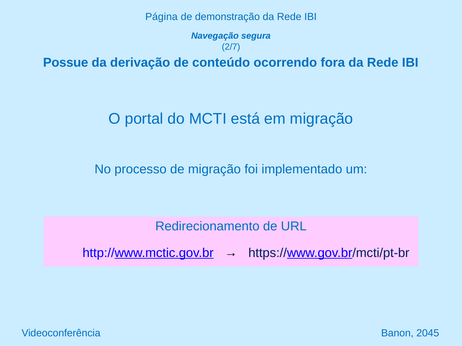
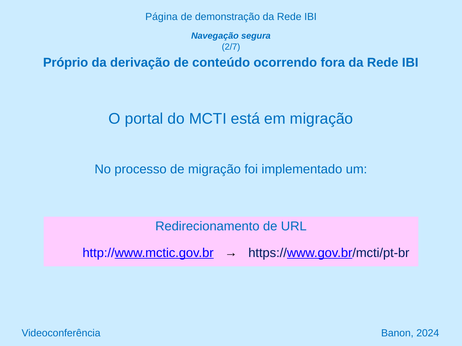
Possue: Possue -> Próprio
2045: 2045 -> 2024
